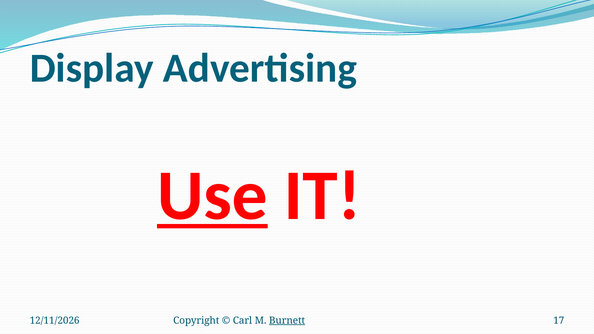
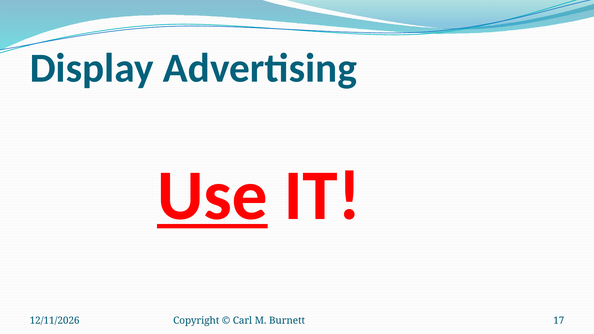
Burnett underline: present -> none
